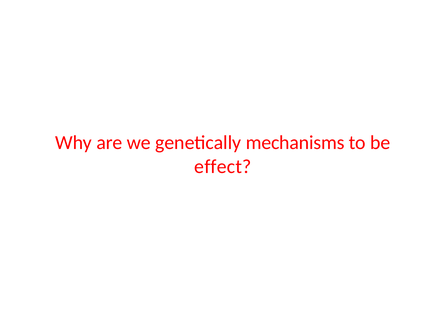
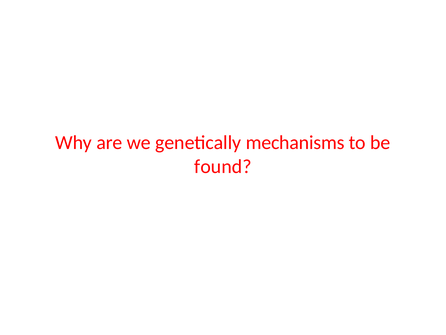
effect: effect -> found
